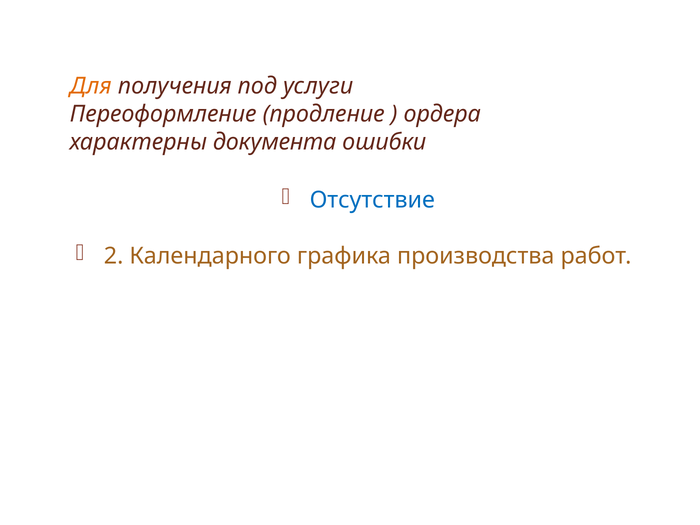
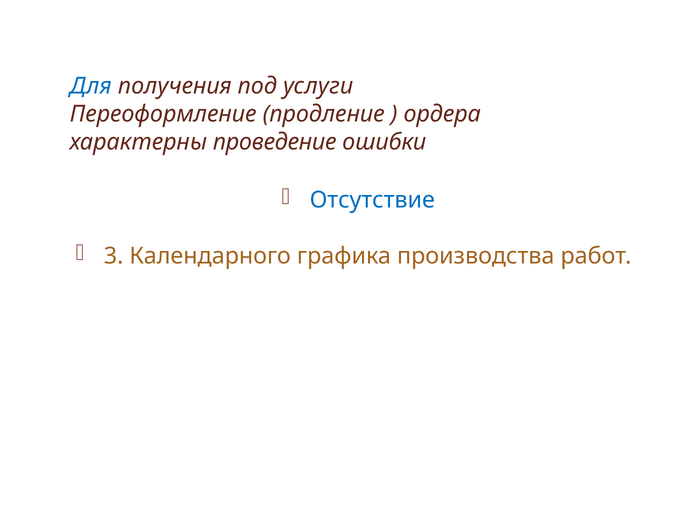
Для colour: orange -> blue
документа: документа -> проведение
2: 2 -> 3
